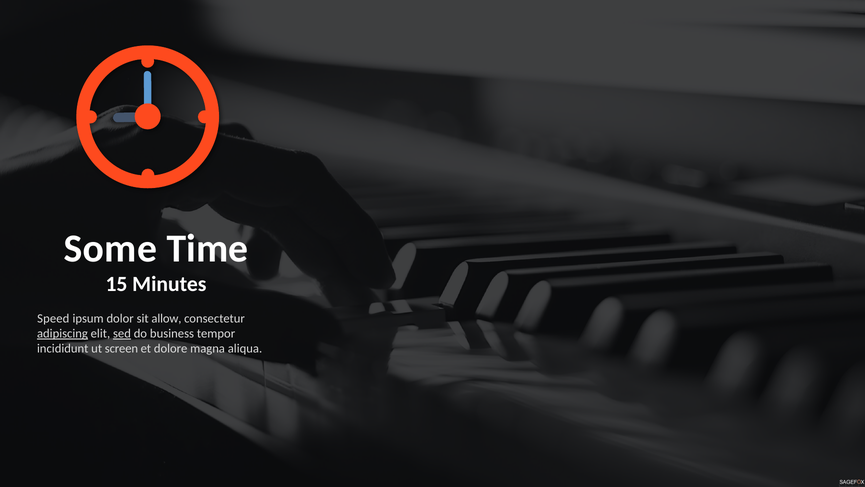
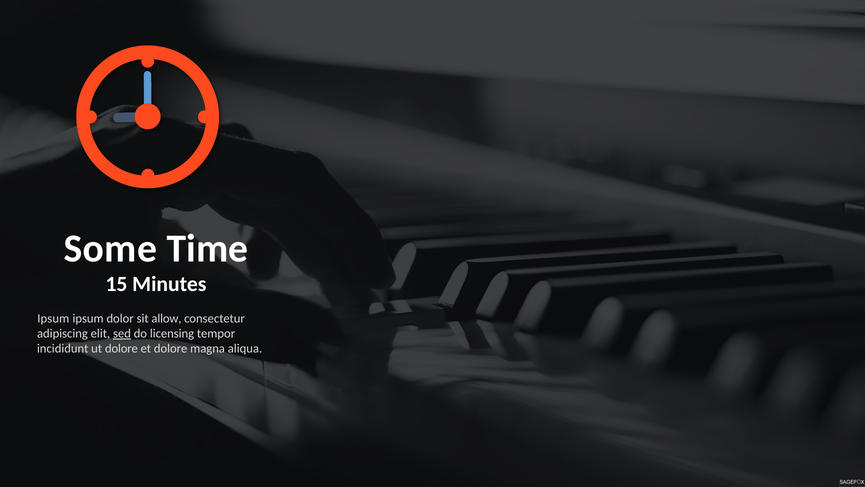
Speed at (53, 318): Speed -> Ipsum
adipiscing underline: present -> none
business: business -> licensing
ut screen: screen -> dolore
